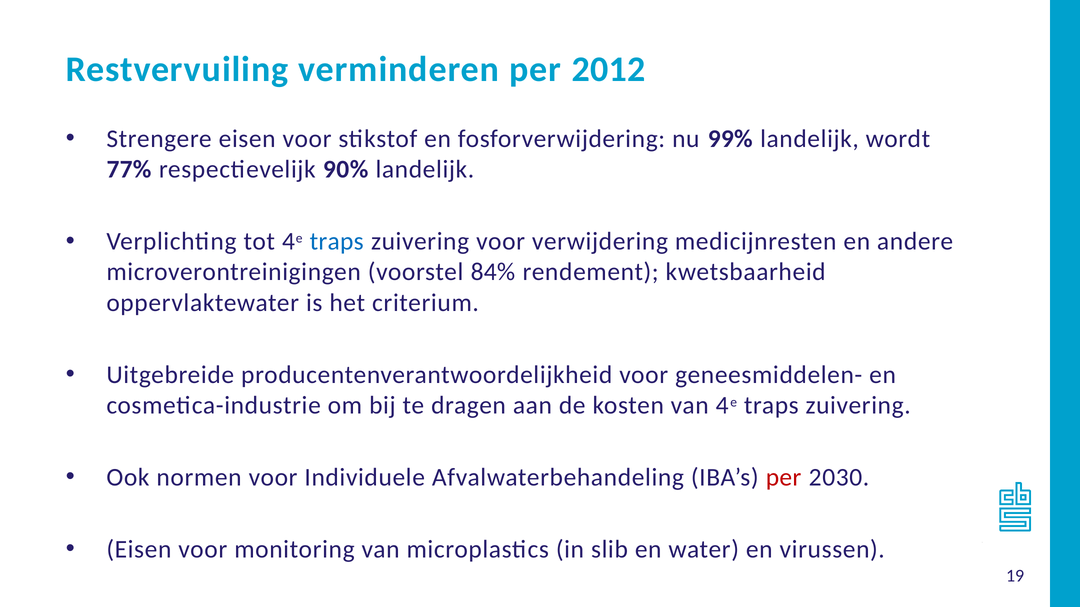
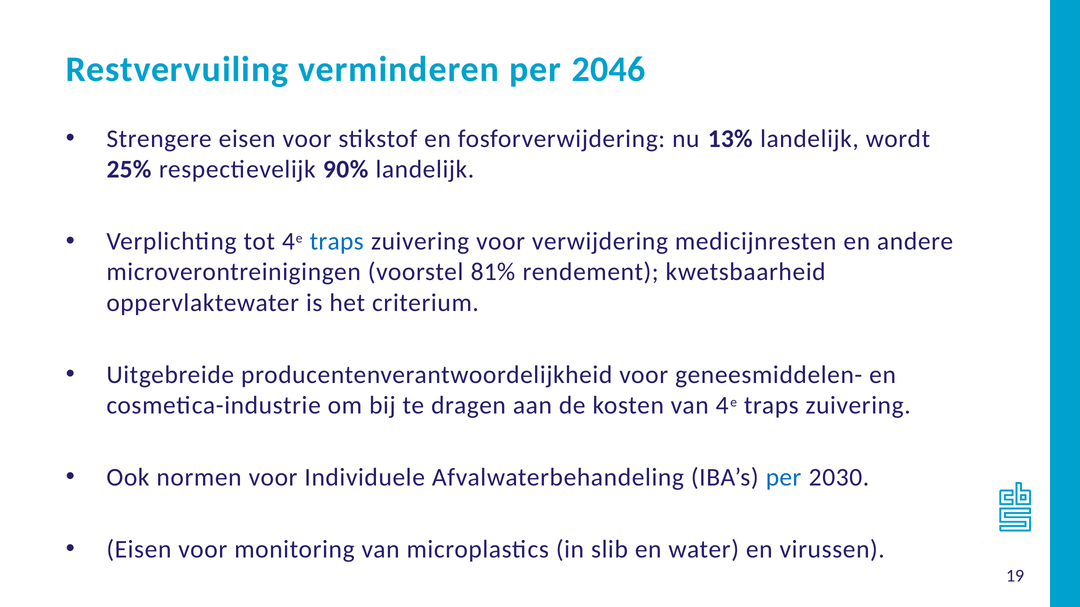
2012: 2012 -> 2046
99%: 99% -> 13%
77%: 77% -> 25%
84%: 84% -> 81%
per at (784, 478) colour: red -> blue
